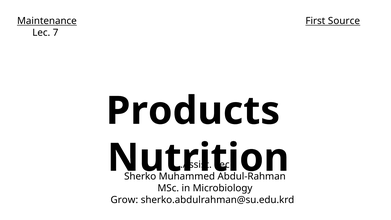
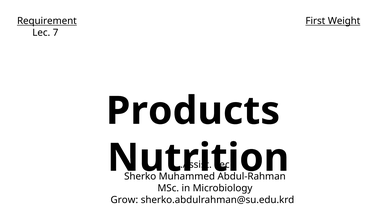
Maintenance: Maintenance -> Requirement
Source: Source -> Weight
